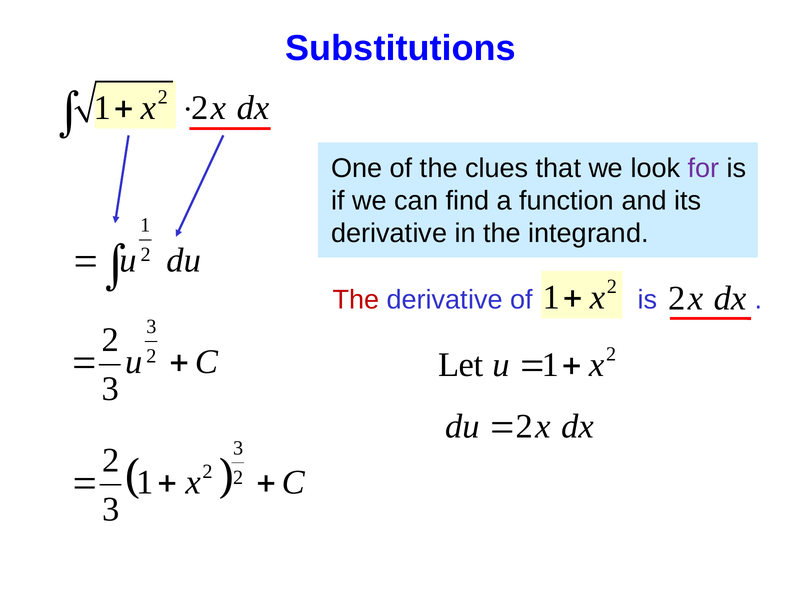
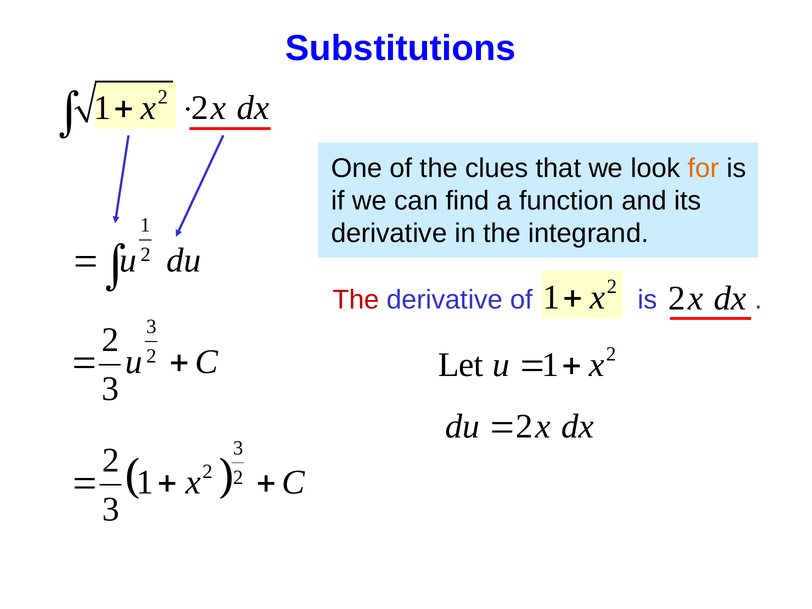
for colour: purple -> orange
